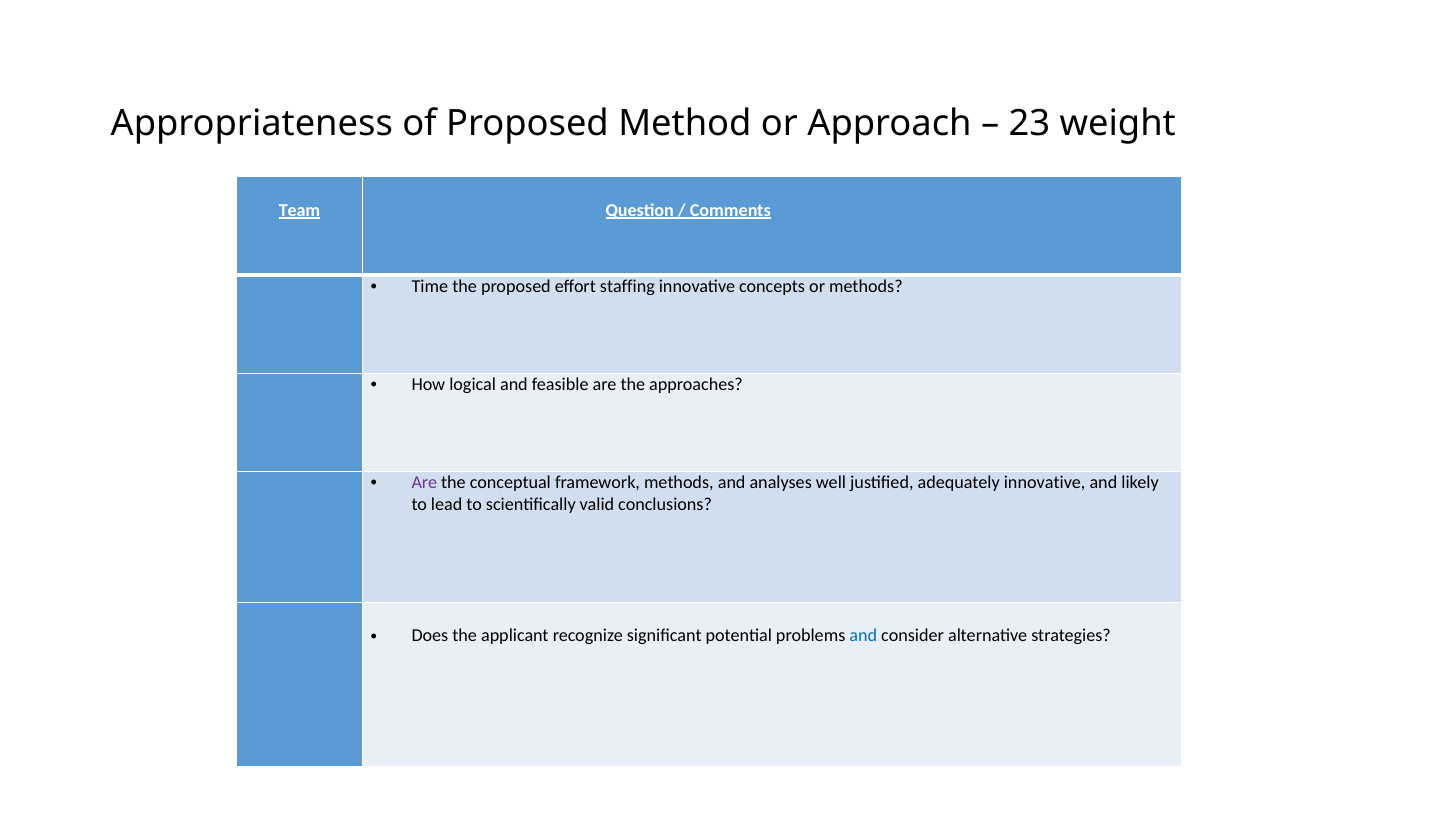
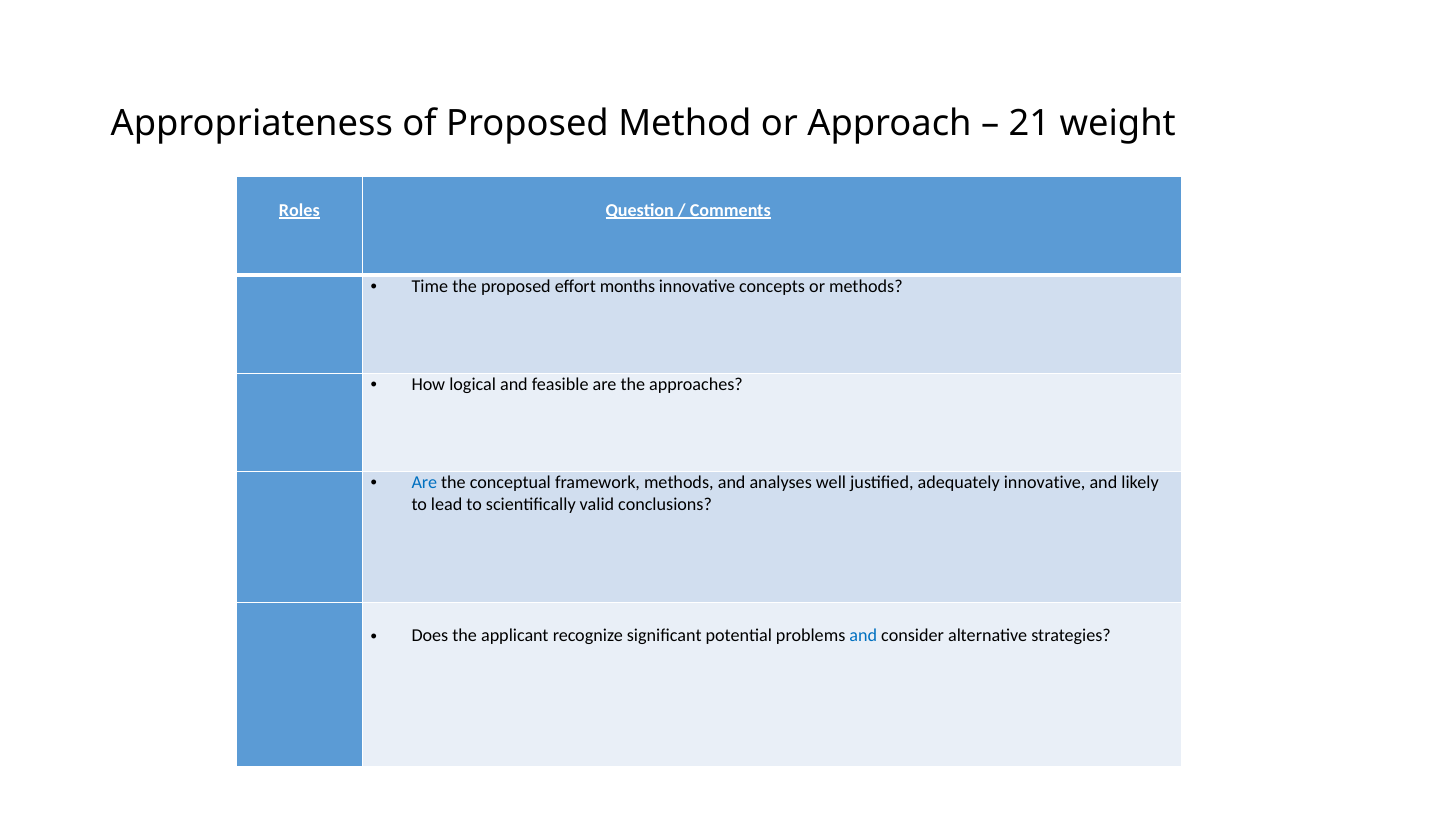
23: 23 -> 21
Team: Team -> Roles
staffing: staffing -> months
Are at (424, 483) colour: purple -> blue
